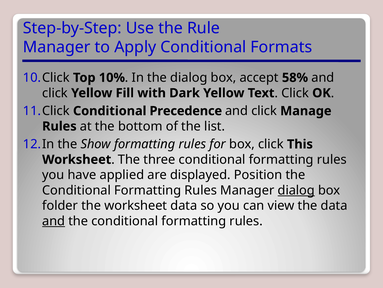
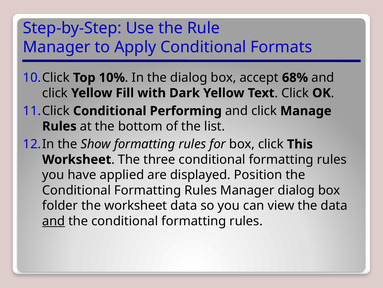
58%: 58% -> 68%
Precedence: Precedence -> Performing
dialog at (296, 190) underline: present -> none
